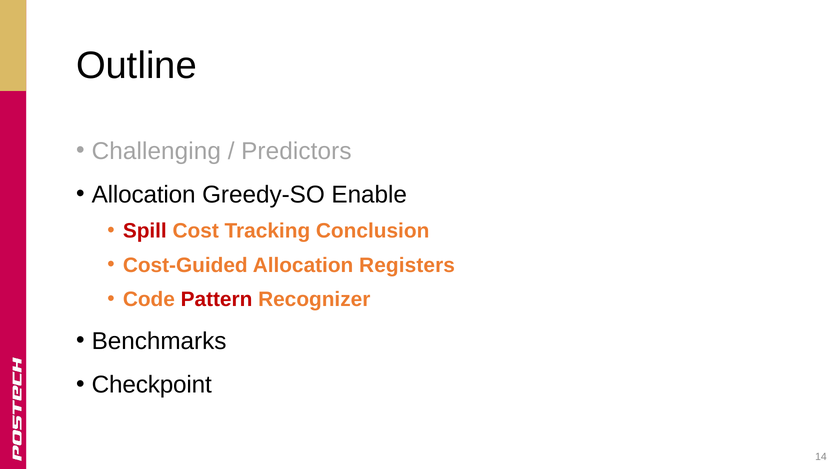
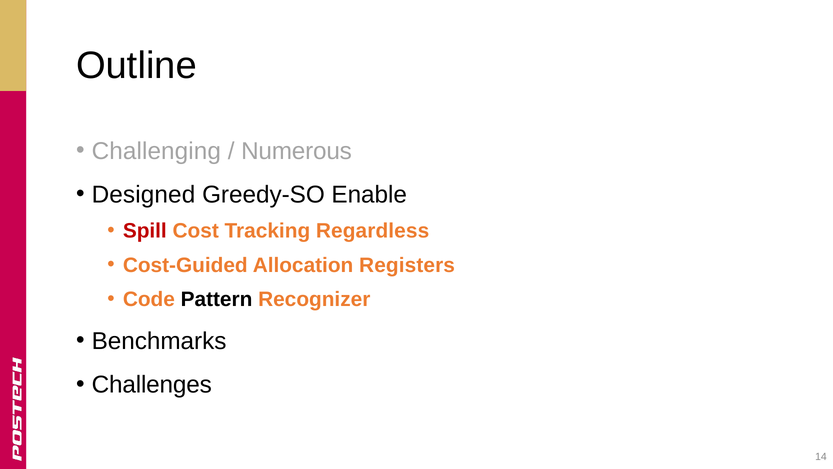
Predictors: Predictors -> Numerous
Allocation at (144, 194): Allocation -> Designed
Conclusion: Conclusion -> Regardless
Pattern colour: red -> black
Checkpoint: Checkpoint -> Challenges
